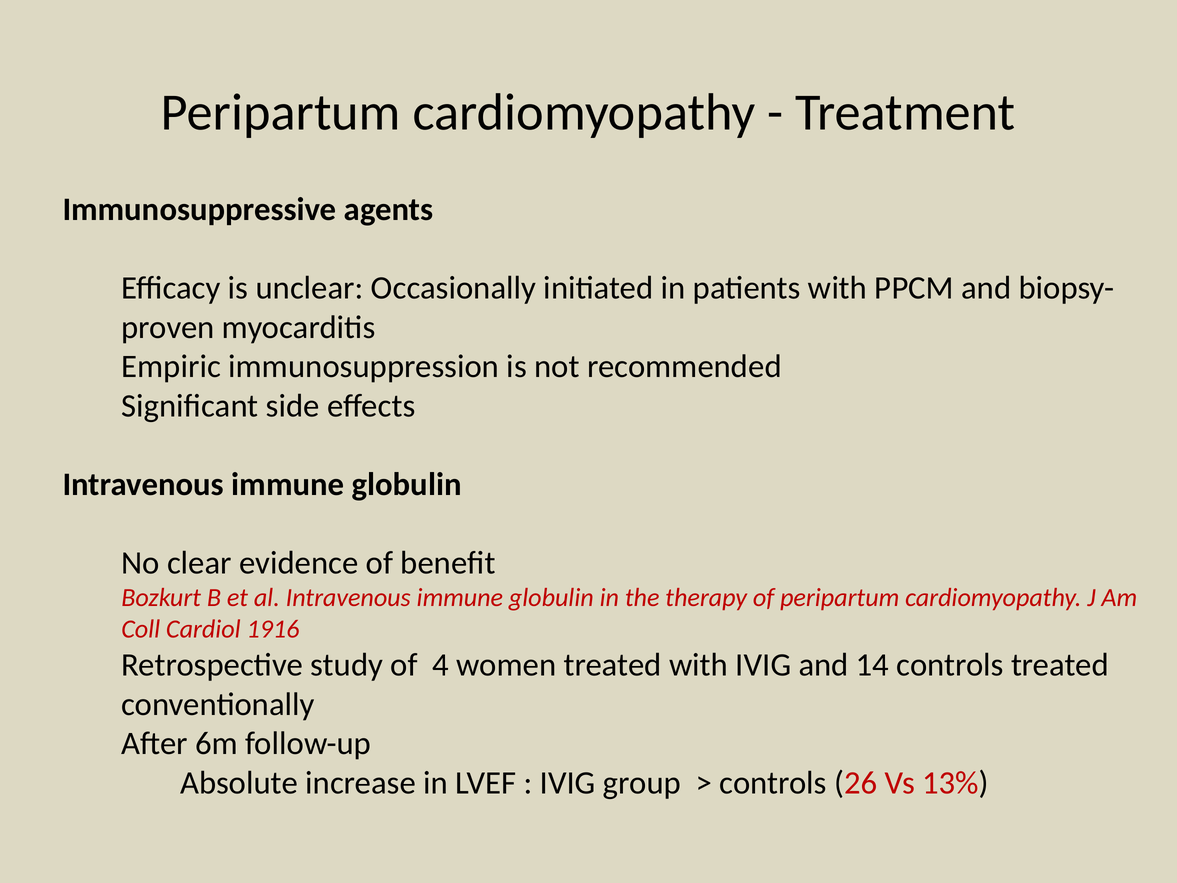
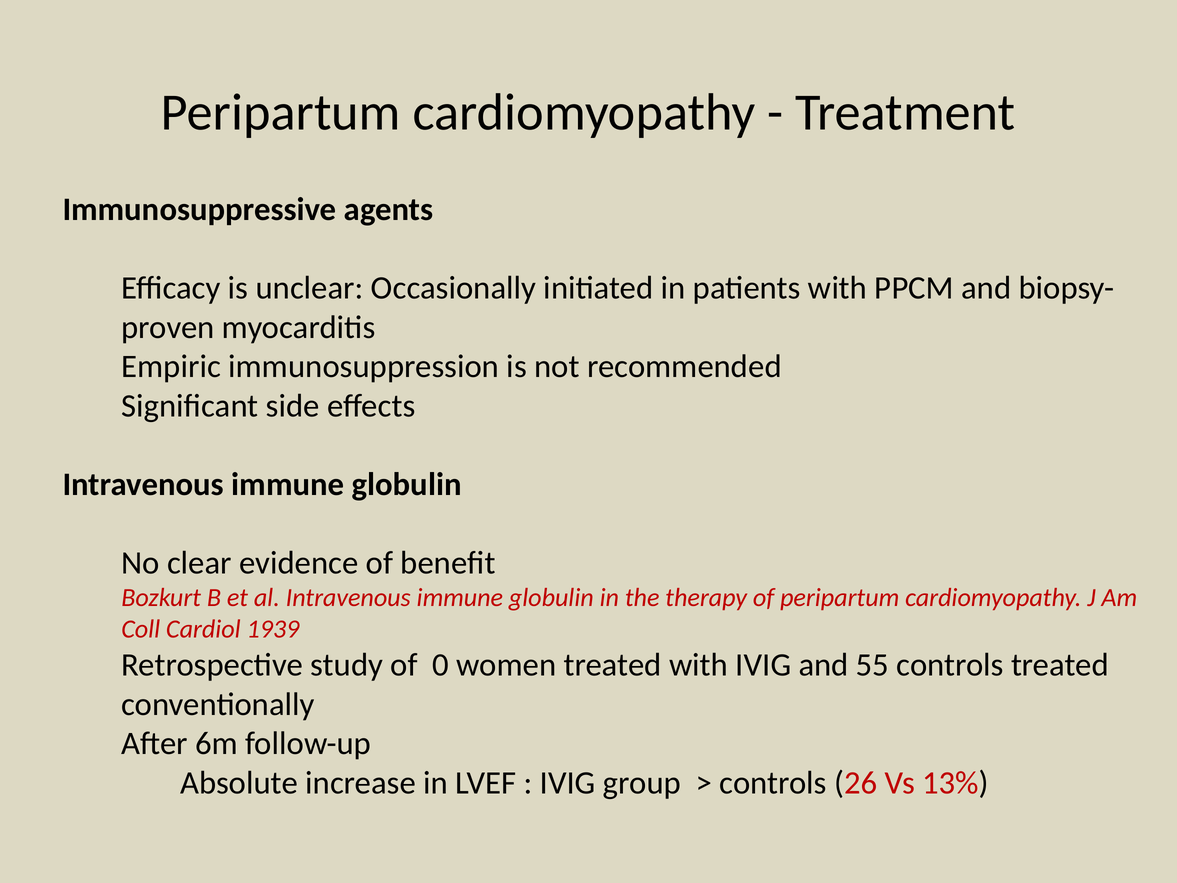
1916: 1916 -> 1939
4: 4 -> 0
14: 14 -> 55
